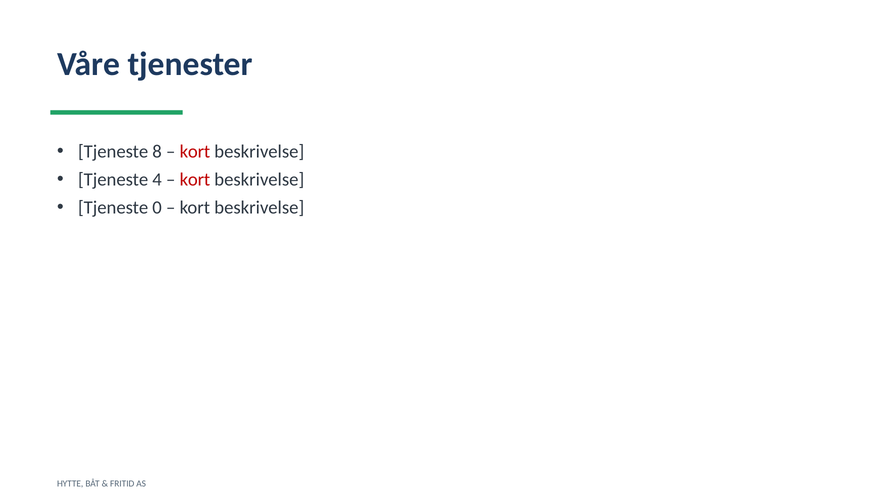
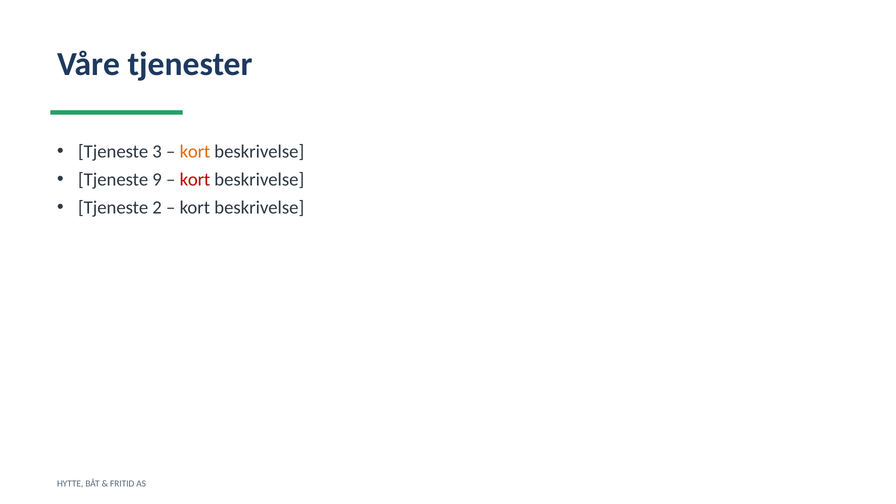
8: 8 -> 3
kort at (195, 152) colour: red -> orange
4: 4 -> 9
0: 0 -> 2
